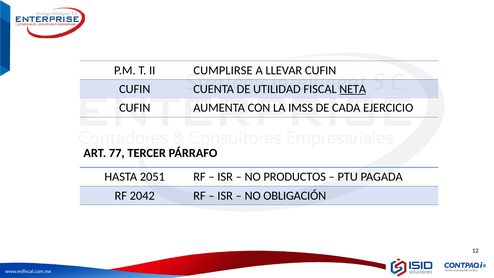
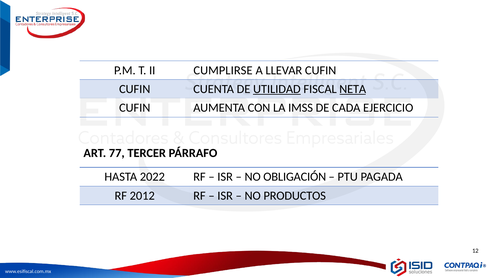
UTILIDAD underline: none -> present
2051: 2051 -> 2022
PRODUCTOS: PRODUCTOS -> OBLIGACIÓN
2042: 2042 -> 2012
OBLIGACIÓN: OBLIGACIÓN -> PRODUCTOS
